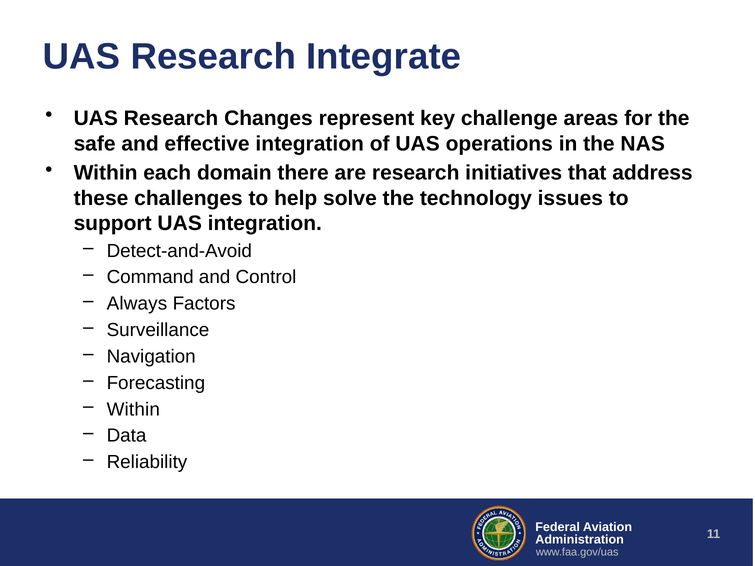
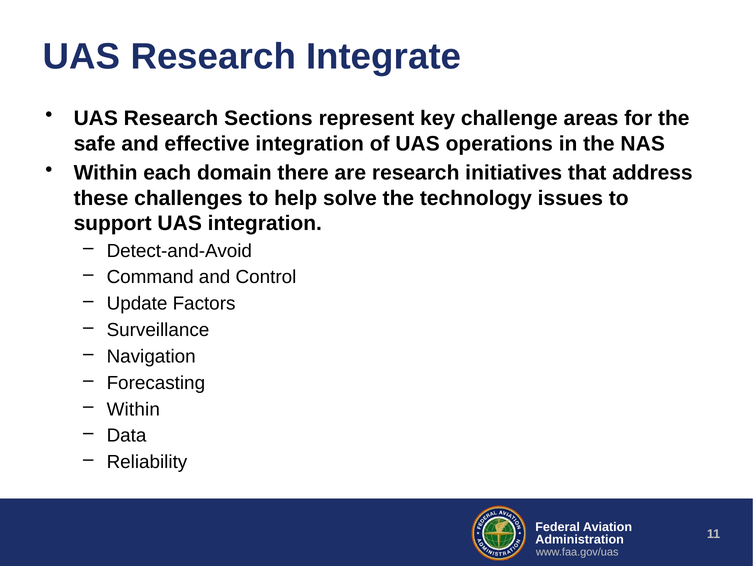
Changes: Changes -> Sections
Always: Always -> Update
